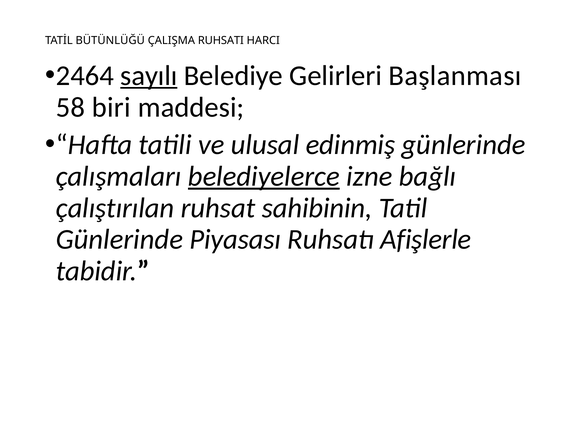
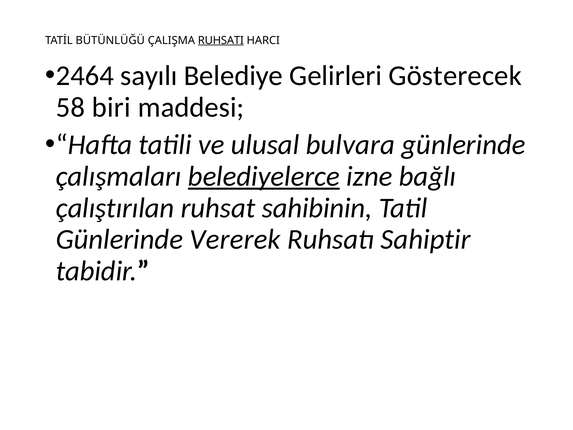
RUHSATI underline: none -> present
sayılı underline: present -> none
Başlanması: Başlanması -> Gösterecek
edinmiş: edinmiş -> bulvara
Piyasası: Piyasası -> Vererek
Afişlerle: Afişlerle -> Sahiptir
